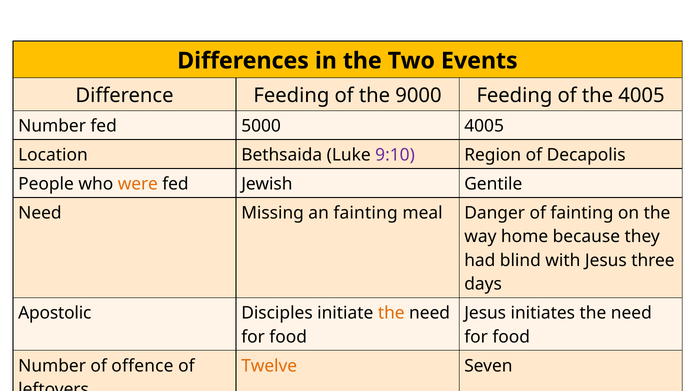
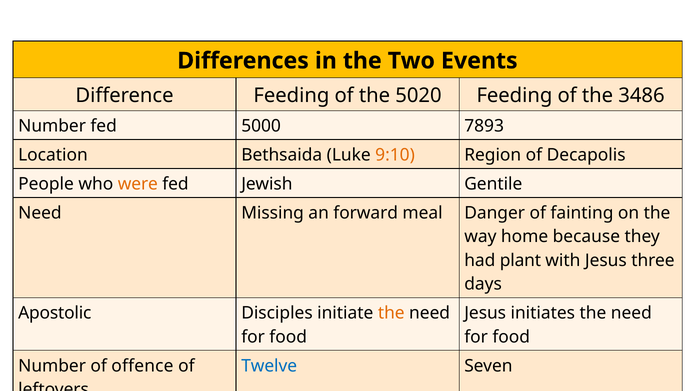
9000: 9000 -> 5020
the 4005: 4005 -> 3486
5000 4005: 4005 -> 7893
9:10 colour: purple -> orange
an fainting: fainting -> forward
blind: blind -> plant
Twelve colour: orange -> blue
